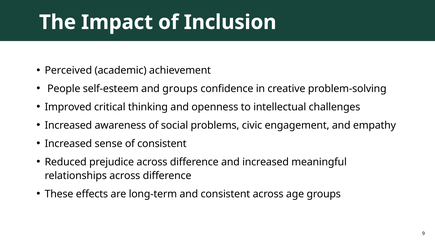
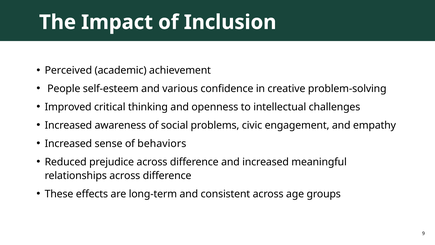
and groups: groups -> various
of consistent: consistent -> behaviors
